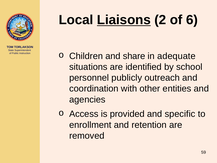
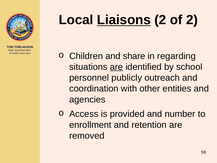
of 6: 6 -> 2
adequate: adequate -> regarding
are at (116, 67) underline: none -> present
specific: specific -> number
